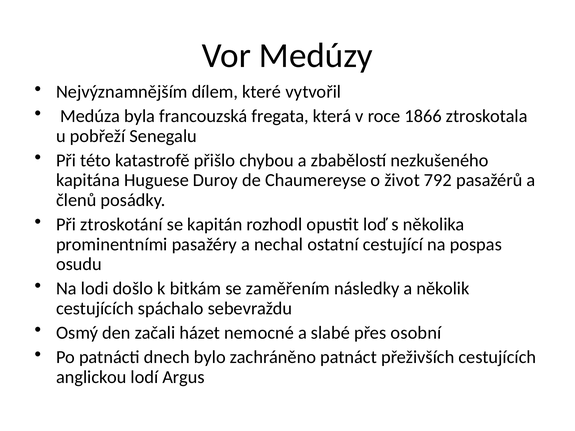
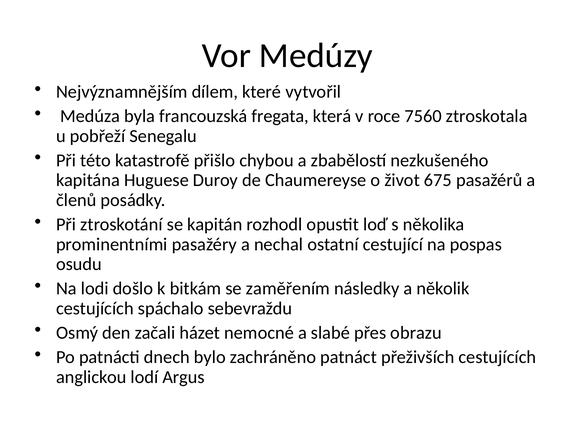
1866: 1866 -> 7560
792: 792 -> 675
osobní: osobní -> obrazu
